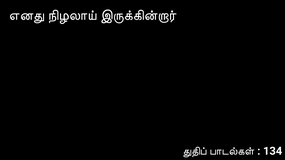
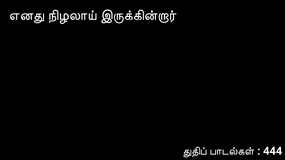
134: 134 -> 444
